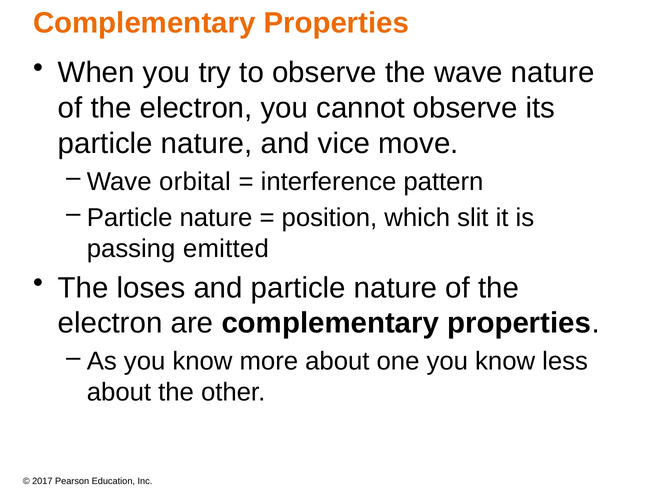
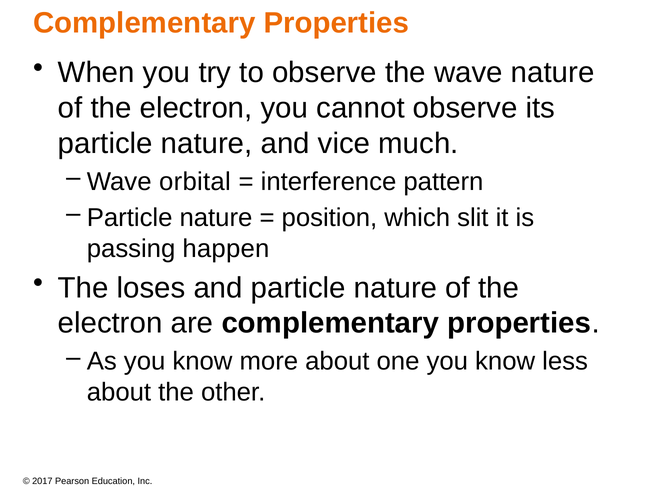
move: move -> much
emitted: emitted -> happen
